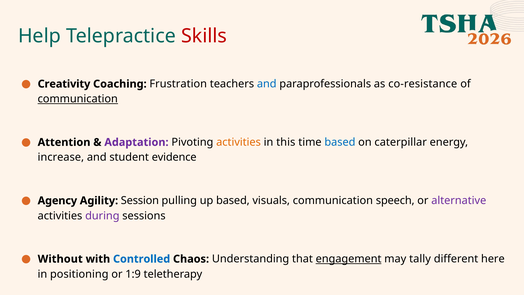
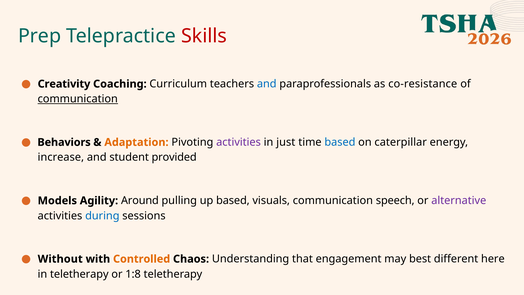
Help: Help -> Prep
Frustration: Frustration -> Curriculum
Attention: Attention -> Behaviors
Adaptation colour: purple -> orange
activities at (239, 142) colour: orange -> purple
this: this -> just
evidence: evidence -> provided
Agency: Agency -> Models
Session: Session -> Around
during colour: purple -> blue
Controlled colour: blue -> orange
engagement underline: present -> none
tally: tally -> best
in positioning: positioning -> teletherapy
1:9: 1:9 -> 1:8
